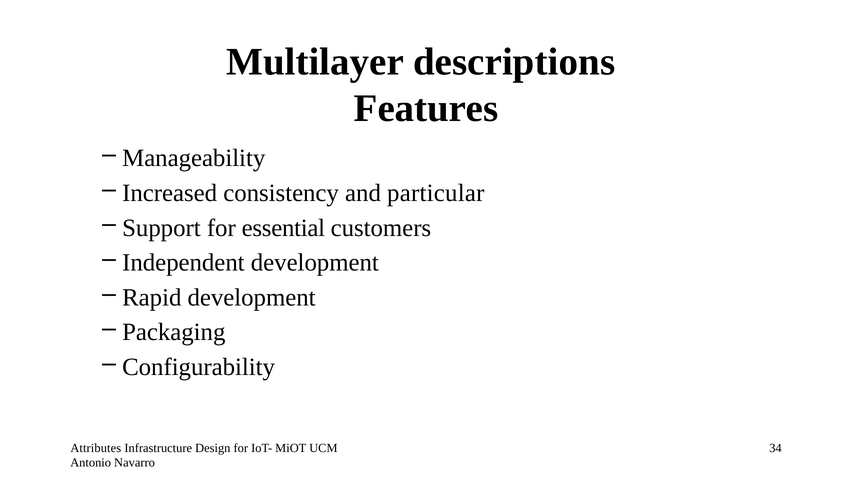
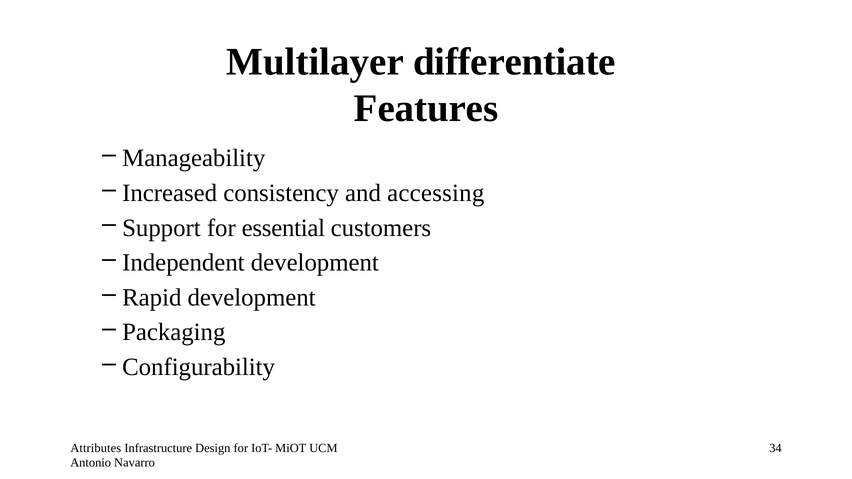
descriptions: descriptions -> differentiate
particular: particular -> accessing
